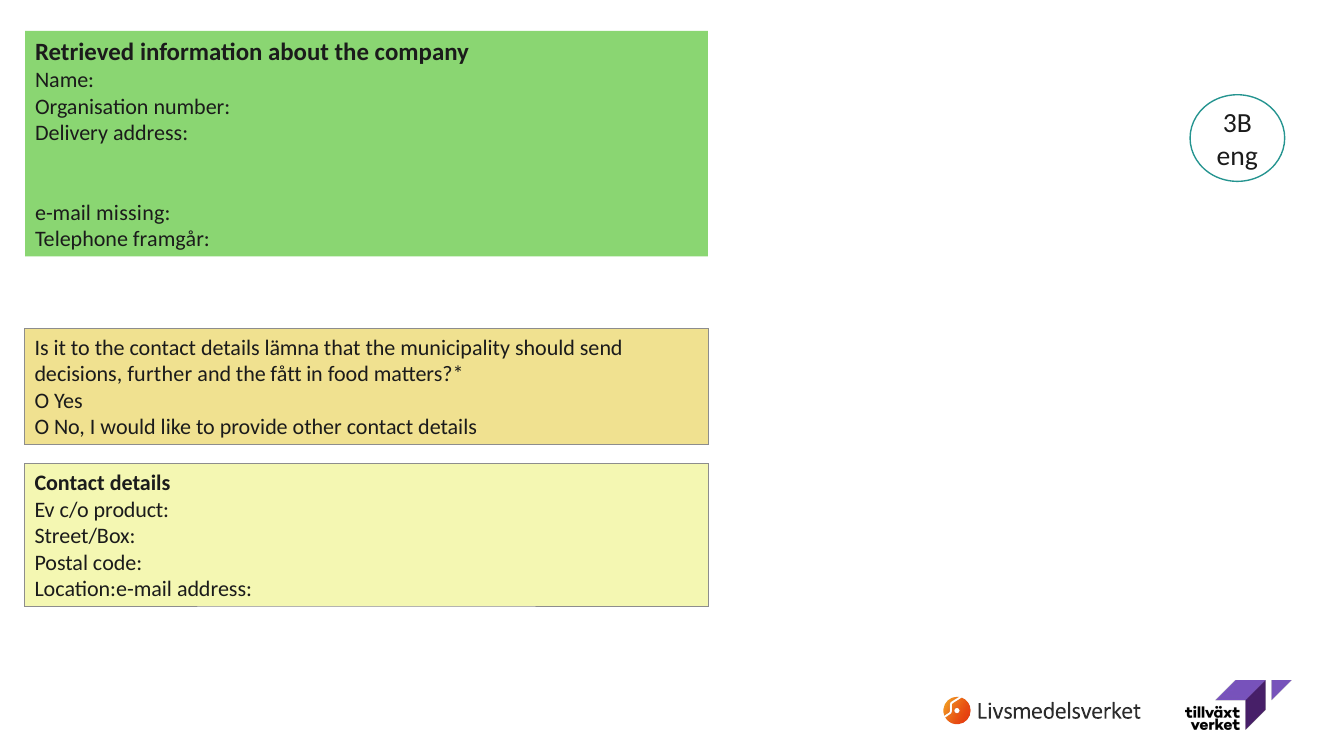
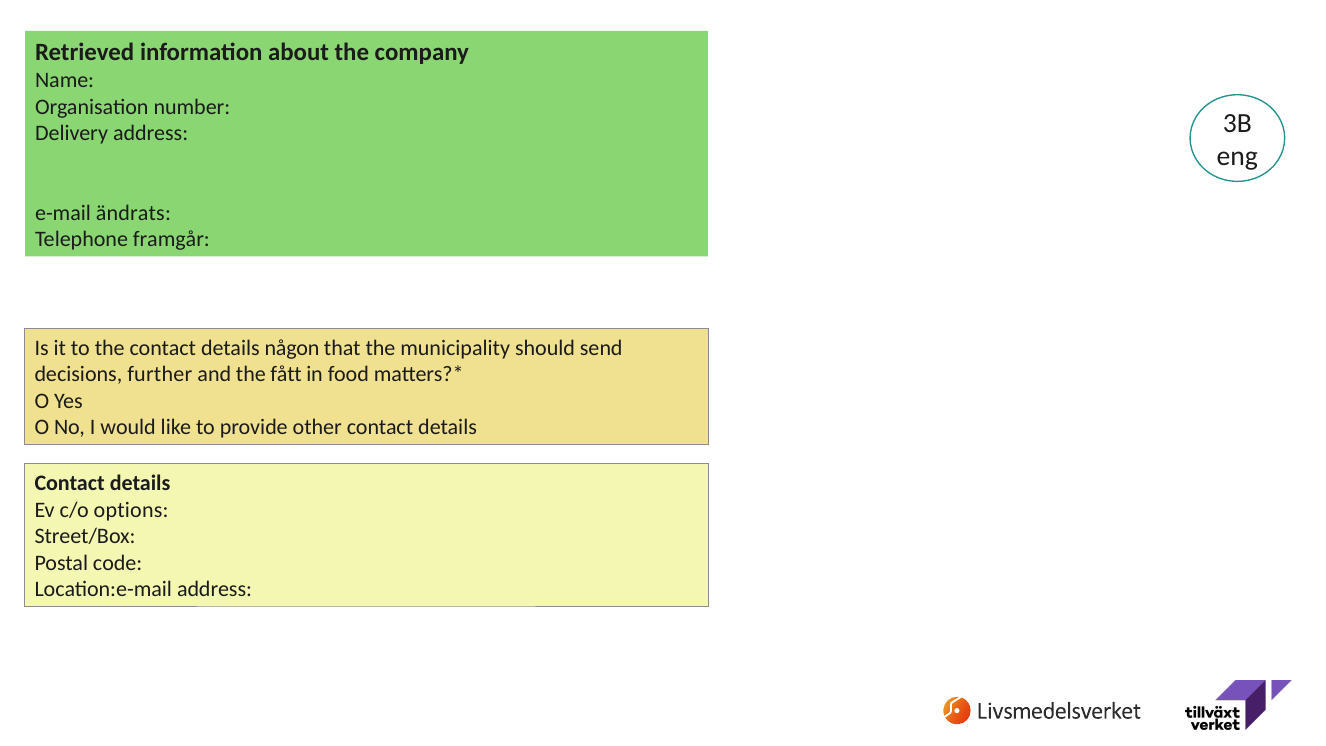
missing: missing -> ändrats
lämna: lämna -> någon
product: product -> options
